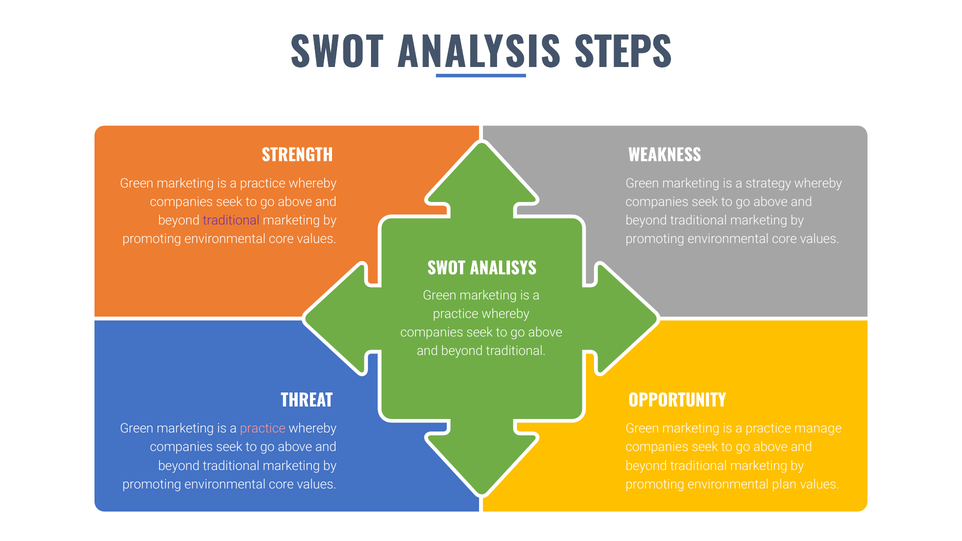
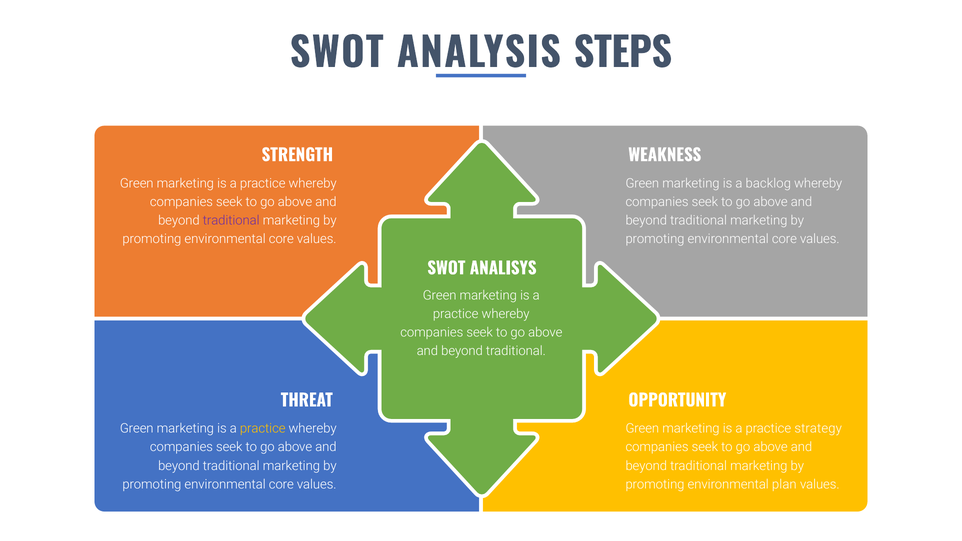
strategy: strategy -> backlog
practice at (263, 429) colour: pink -> yellow
manage: manage -> strategy
